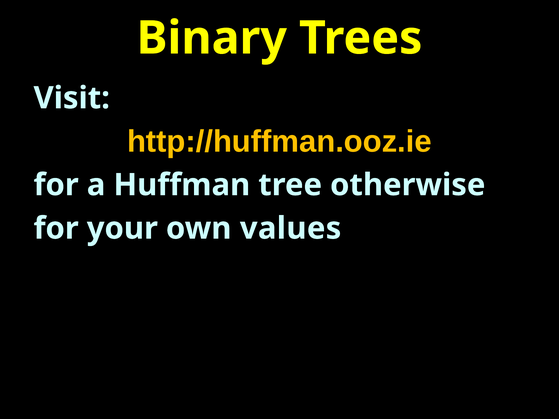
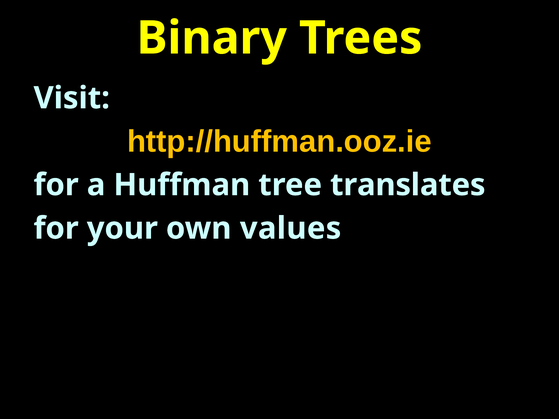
otherwise: otherwise -> translates
